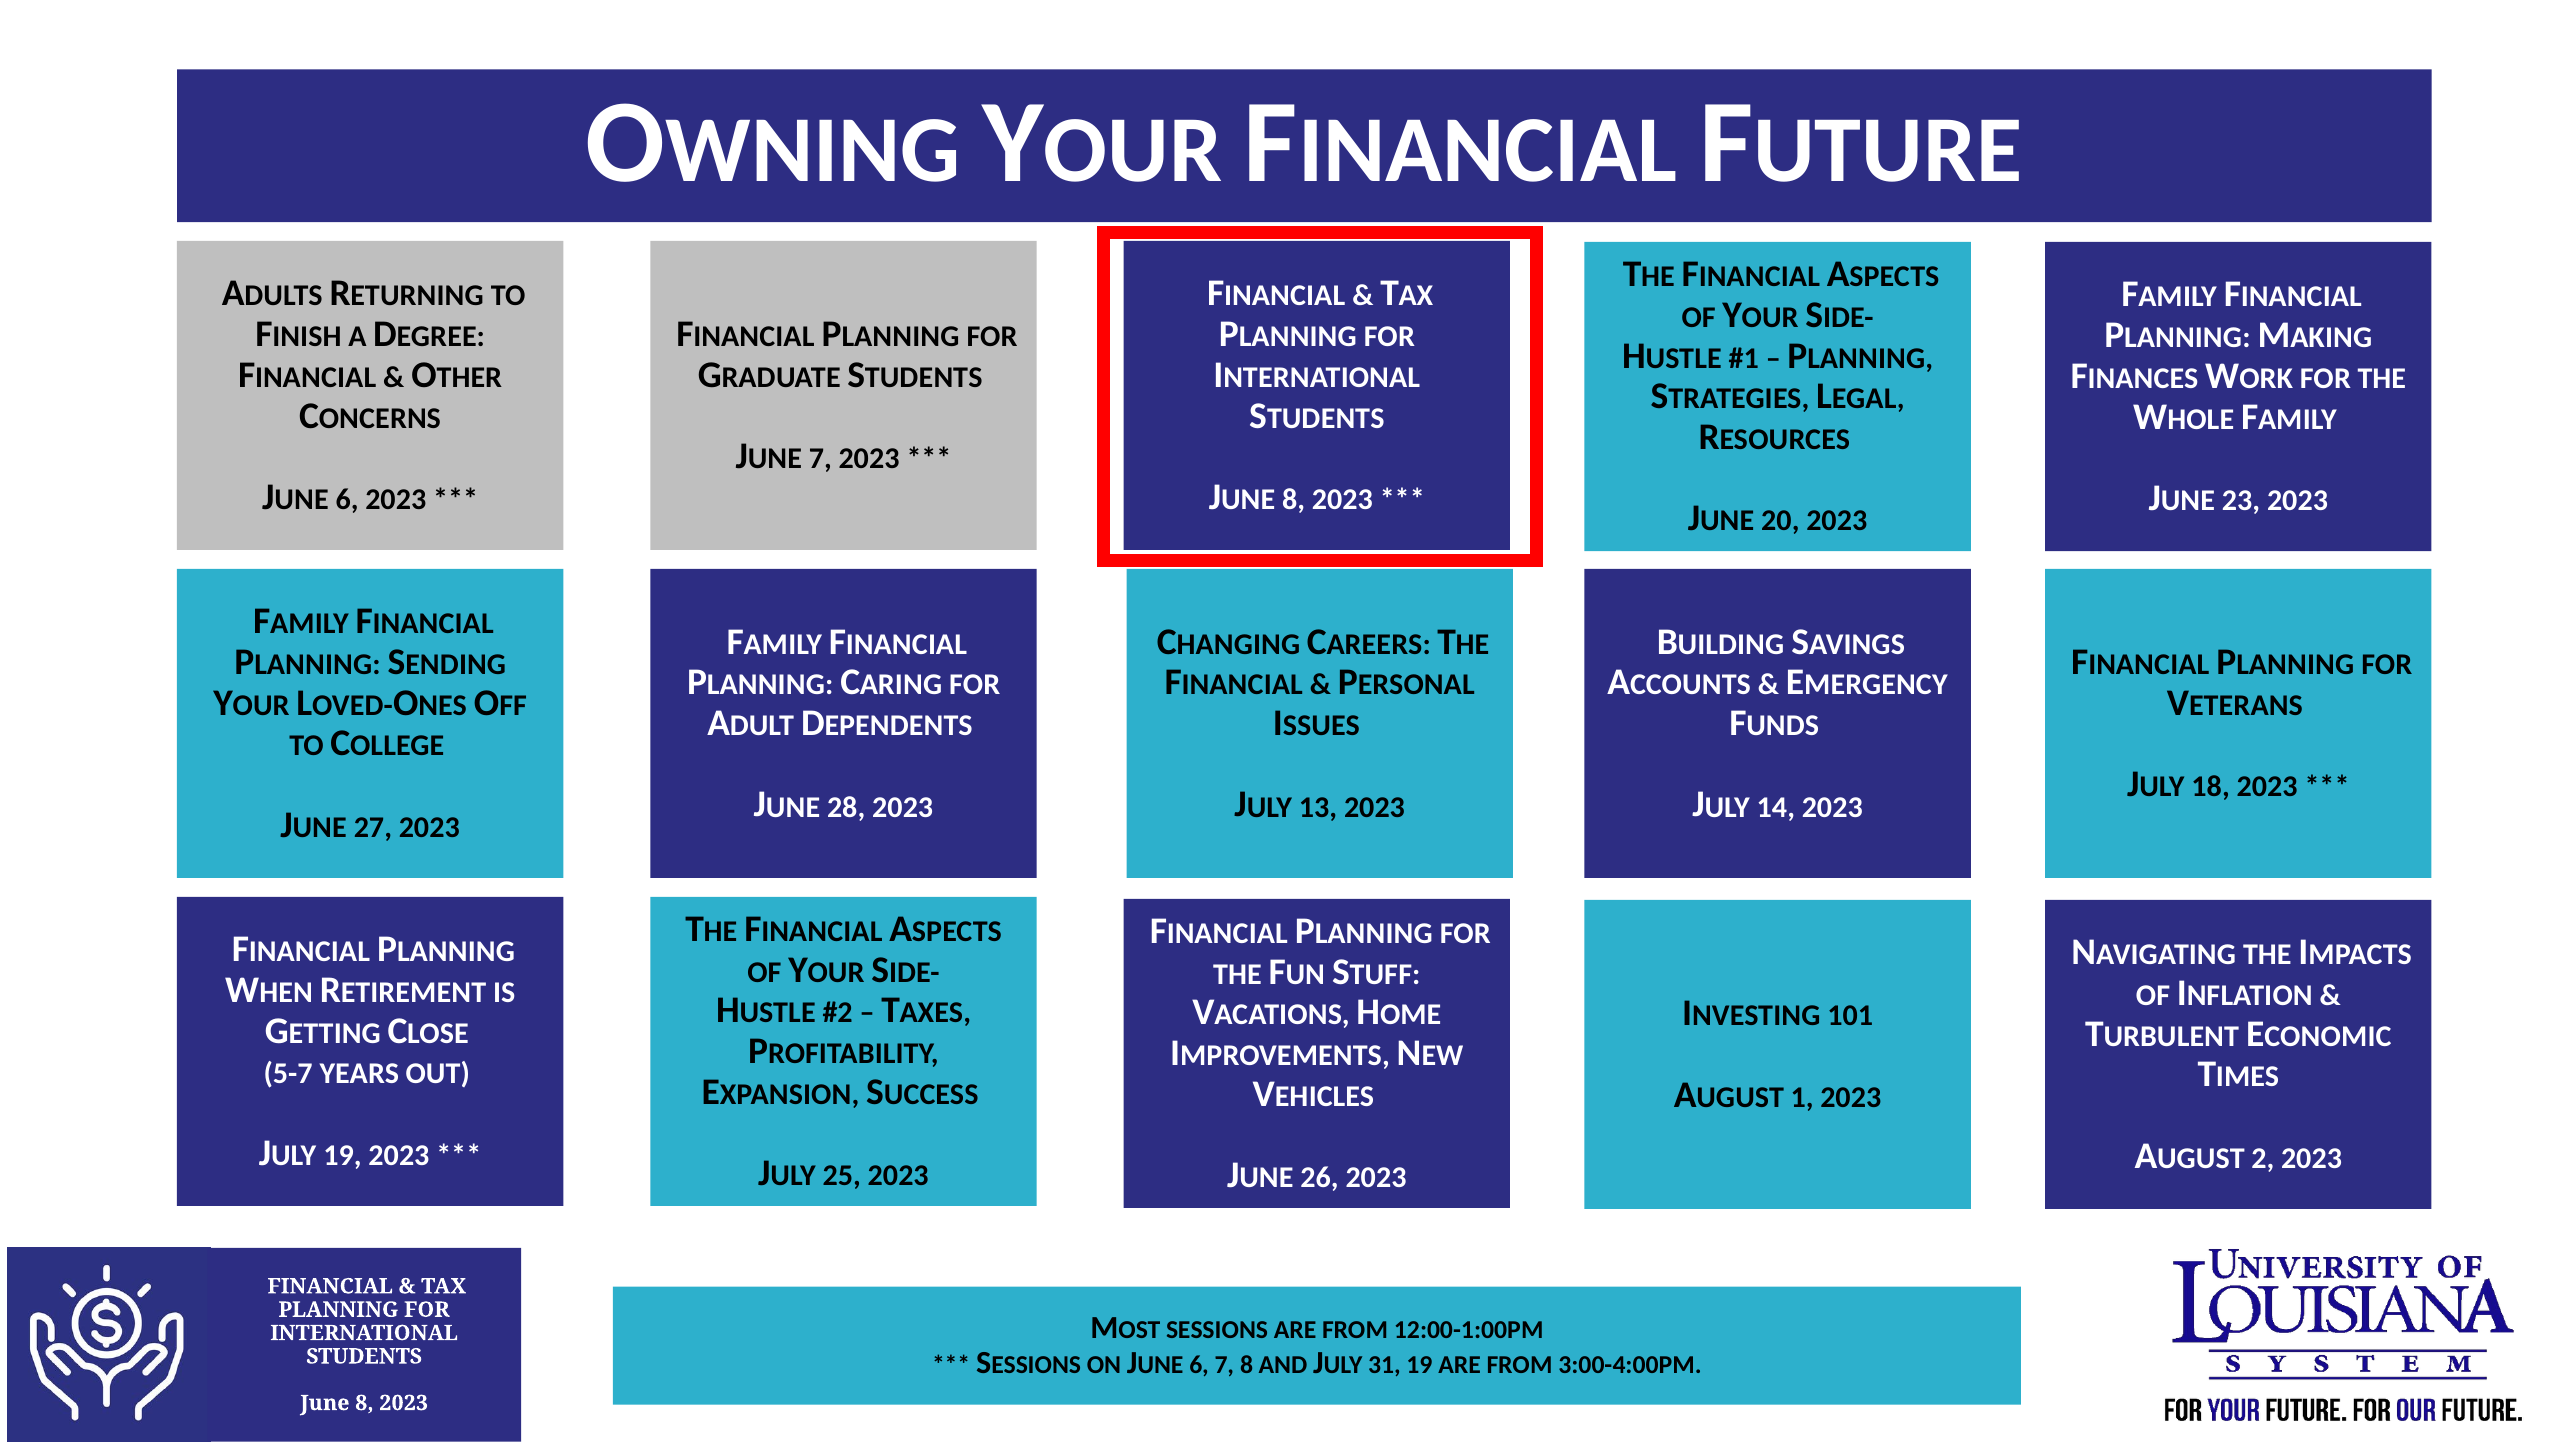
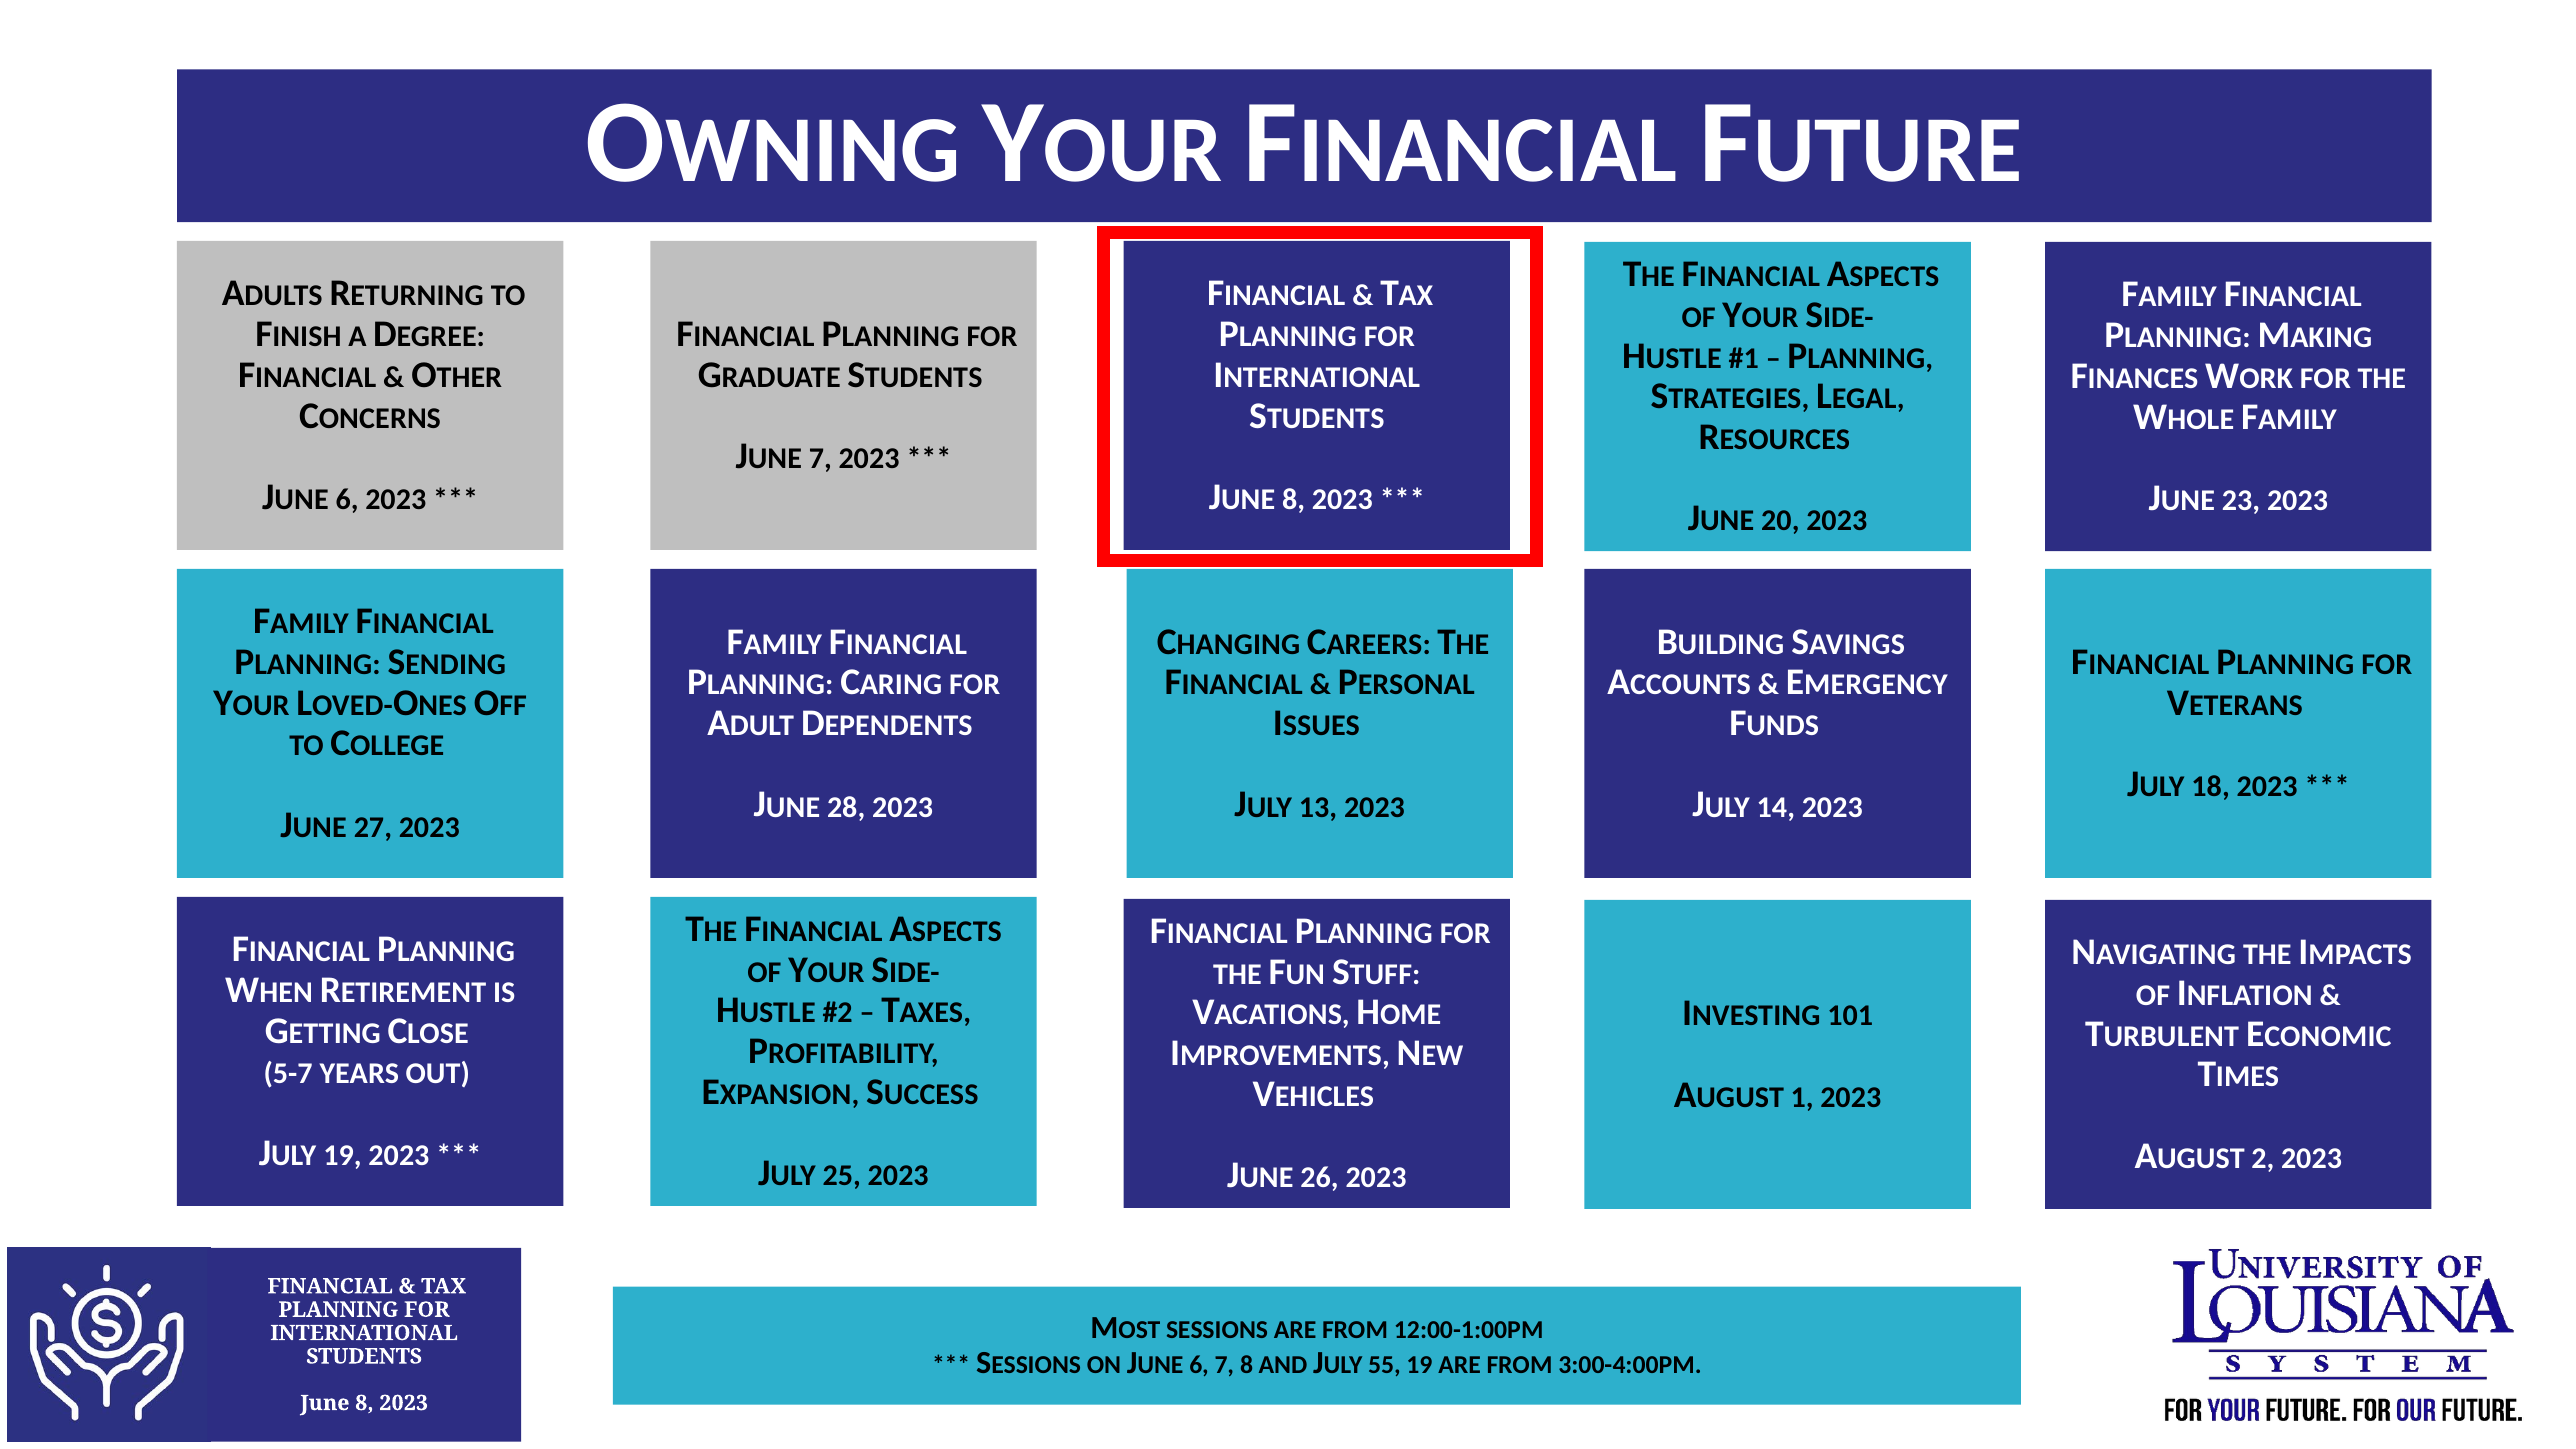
31: 31 -> 55
